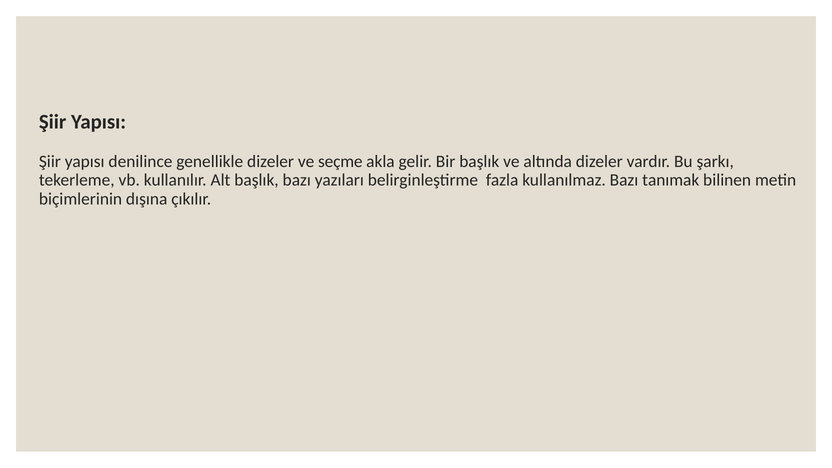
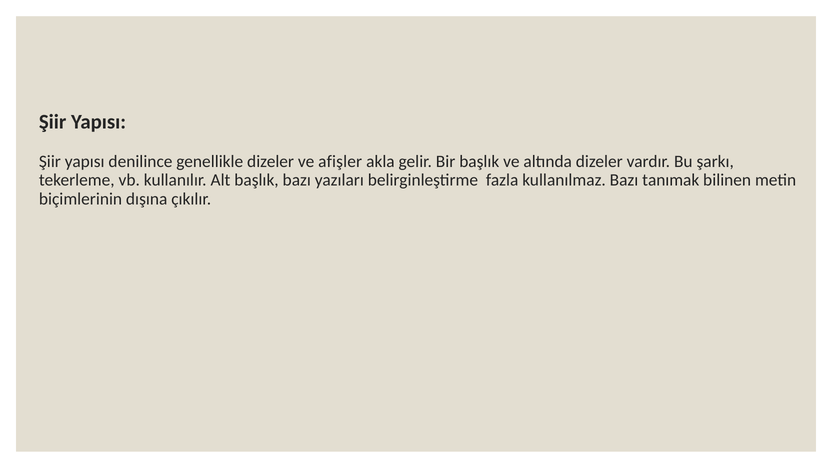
seçme: seçme -> afişler
